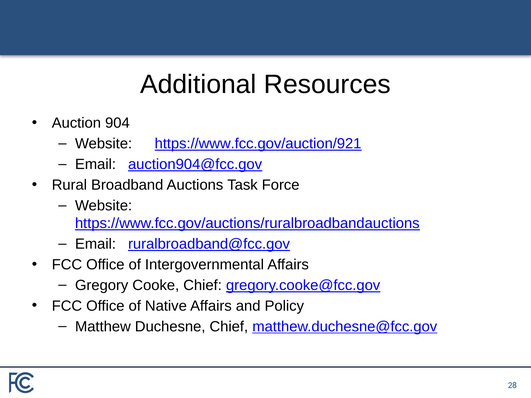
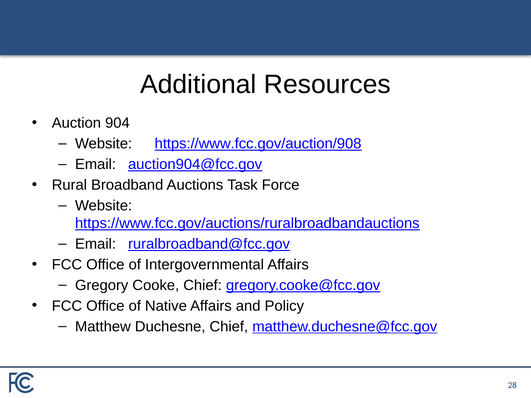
https://www.fcc.gov/auction/921: https://www.fcc.gov/auction/921 -> https://www.fcc.gov/auction/908
